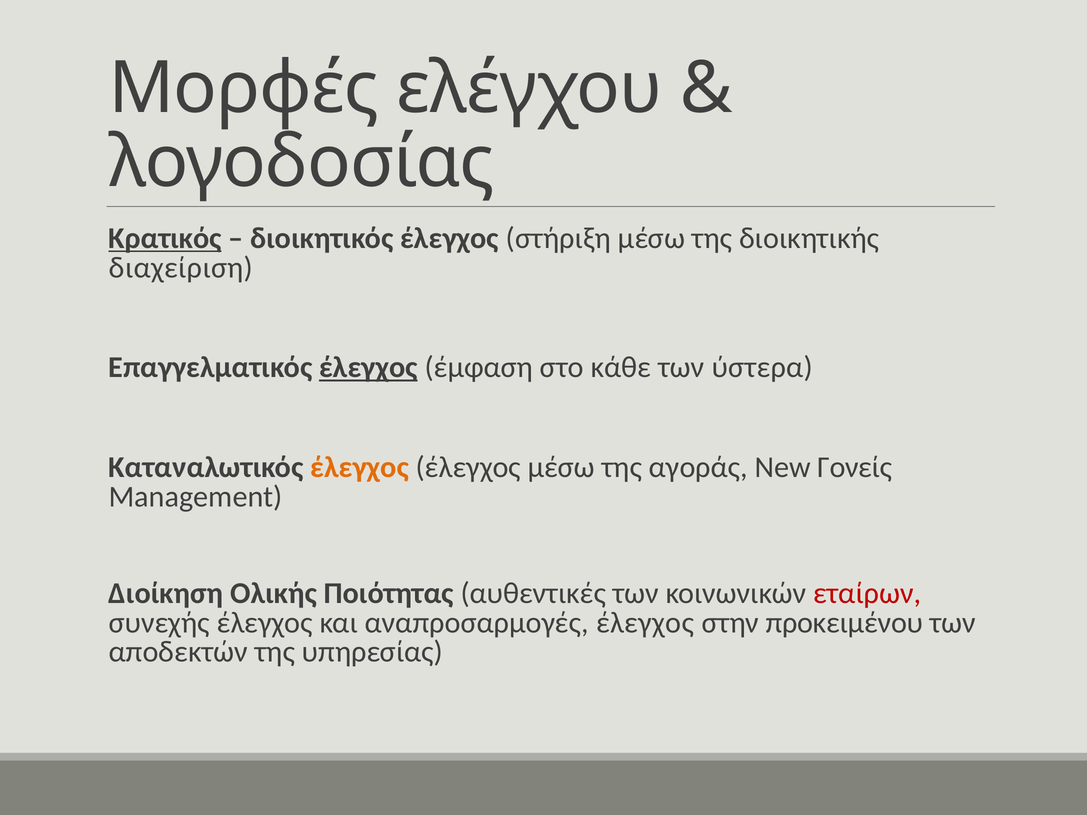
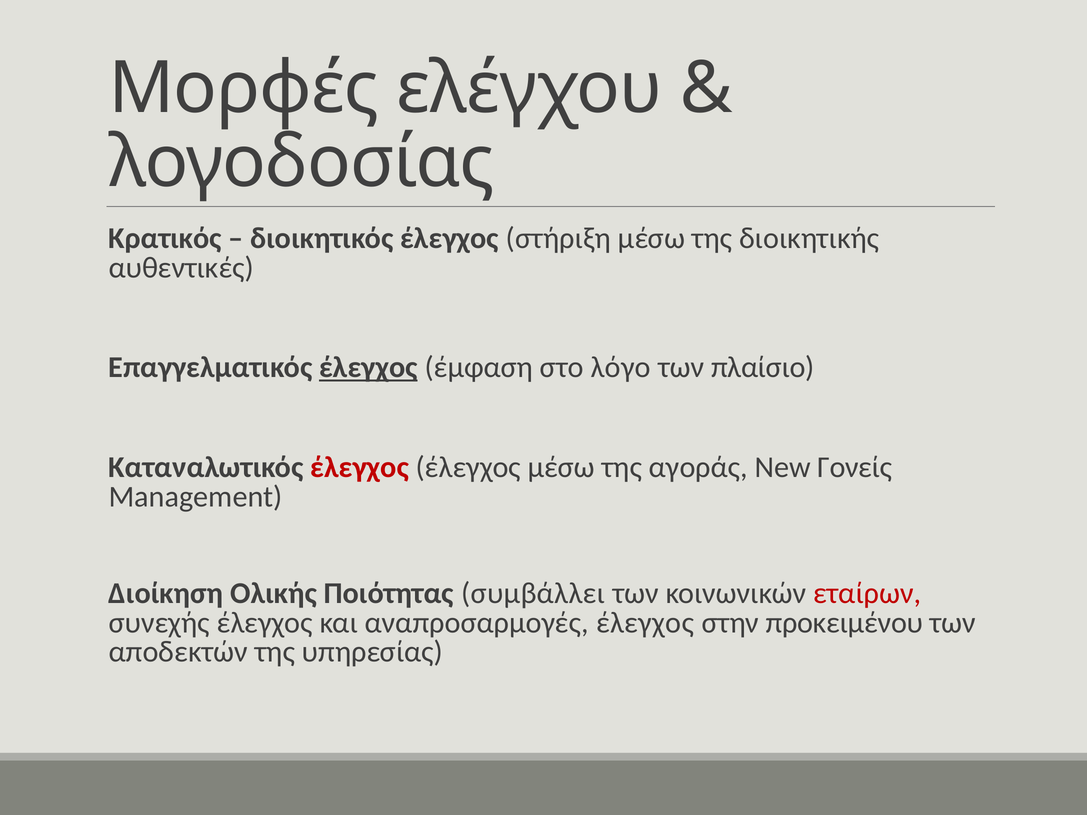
Κρατικός underline: present -> none
διαχείριση: διαχείριση -> αυθεντικές
κάθε: κάθε -> λόγο
ύστερα: ύστερα -> πλαίσιο
έλεγχος at (360, 467) colour: orange -> red
αυθεντικές: αυθεντικές -> συμβάλλει
